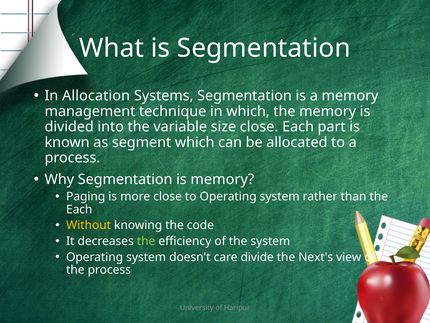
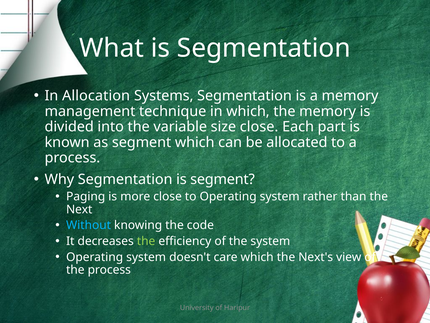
is memory: memory -> segment
Each at (79, 209): Each -> Next
Without colour: yellow -> light blue
care divide: divide -> which
